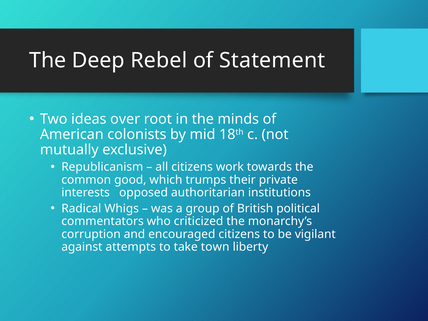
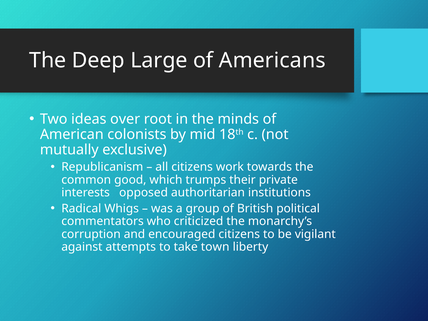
Rebel: Rebel -> Large
Statement: Statement -> Americans
